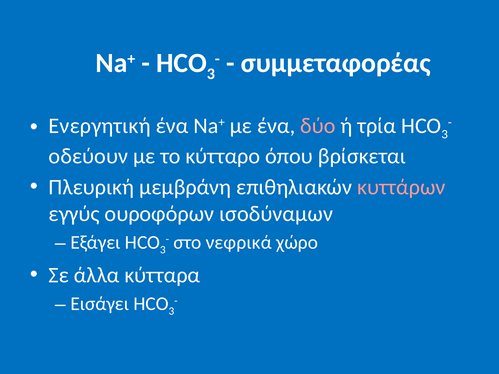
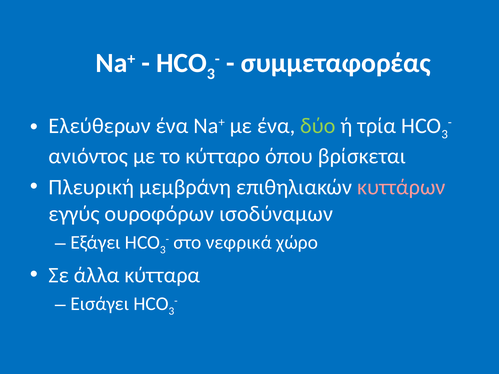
Ενεργητική: Ενεργητική -> Ελεύθερων
δύο colour: pink -> light green
οδεύουν: οδεύουν -> ανιόντος
